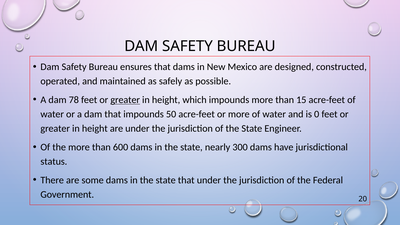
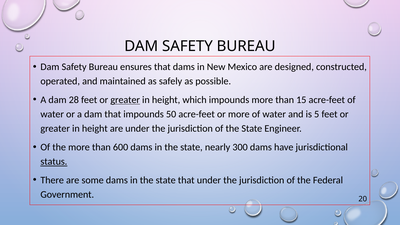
78: 78 -> 28
0: 0 -> 5
status underline: none -> present
